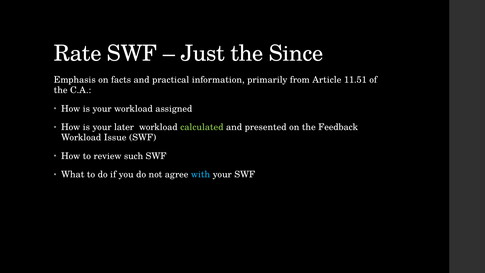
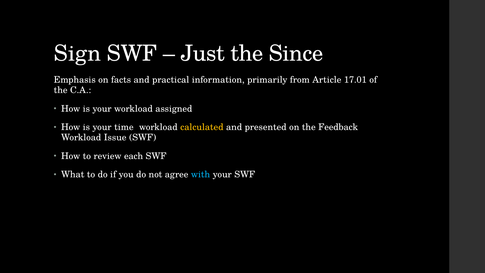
Rate: Rate -> Sign
11.51: 11.51 -> 17.01
later: later -> time
calculated colour: light green -> yellow
such: such -> each
